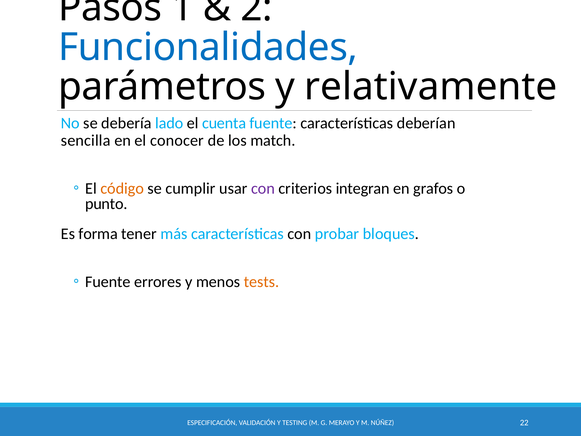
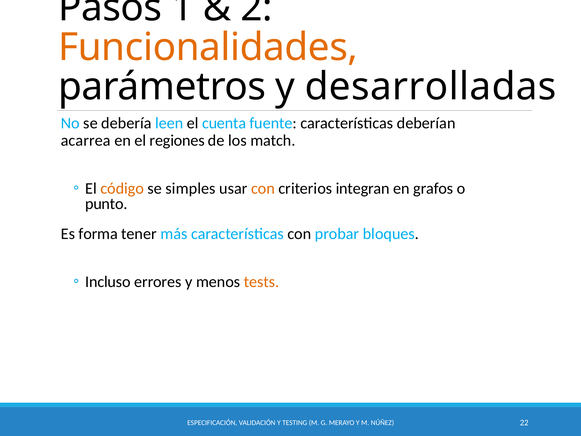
Funcionalidades colour: blue -> orange
relativamente: relativamente -> desarrolladas
lado: lado -> leen
sencilla: sencilla -> acarrea
conocer: conocer -> regiones
cumplir: cumplir -> simples
con at (263, 188) colour: purple -> orange
Fuente at (108, 282): Fuente -> Incluso
